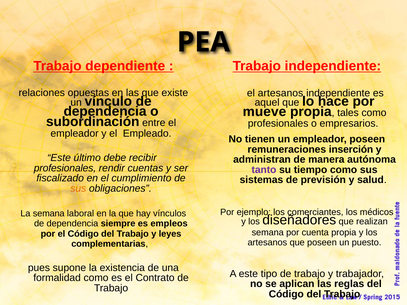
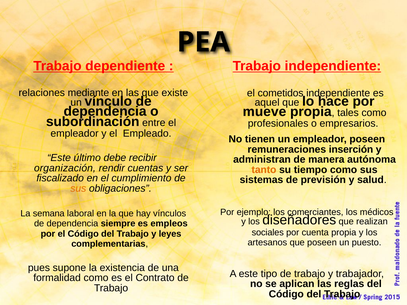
opuestas: opuestas -> mediante
el artesanos: artesanos -> cometidos
profesionales at (65, 168): profesionales -> organización
tanto colour: purple -> orange
semana at (268, 233): semana -> sociales
